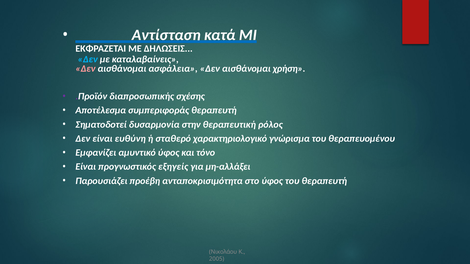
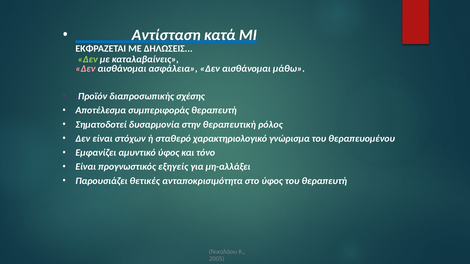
Δεν at (88, 59) colour: light blue -> light green
χρήση: χρήση -> μάθω
ευθύνη: ευθύνη -> στόχων
προέβη: προέβη -> θετικές
